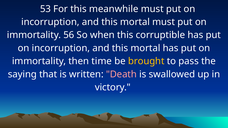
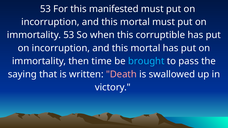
meanwhile: meanwhile -> manifested
immortality 56: 56 -> 53
brought colour: yellow -> light blue
